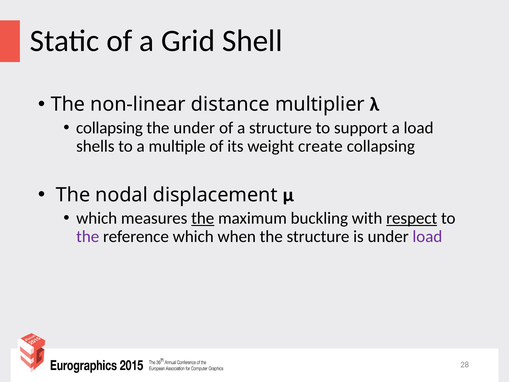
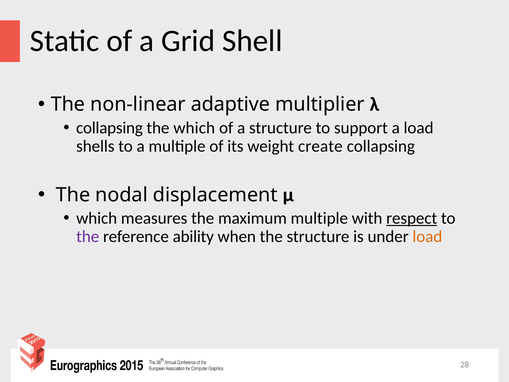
distance: distance -> adaptive
the under: under -> which
the at (203, 218) underline: present -> none
maximum buckling: buckling -> multiple
reference which: which -> ability
load at (427, 236) colour: purple -> orange
